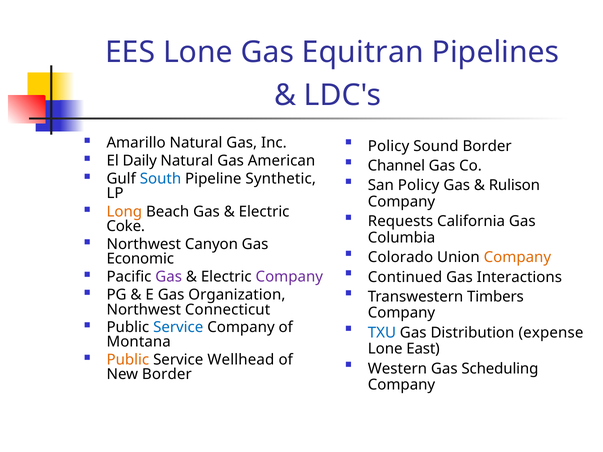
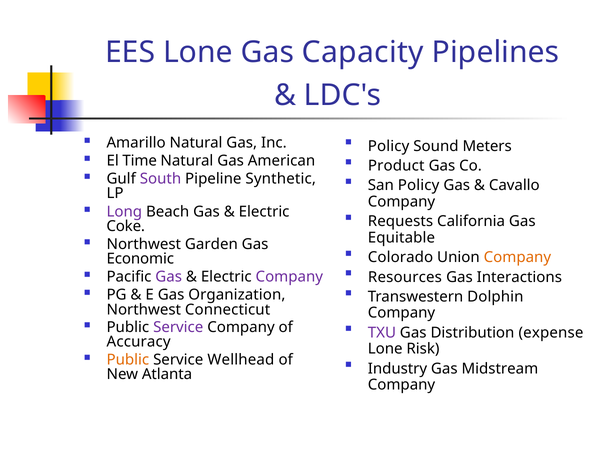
Equitran: Equitran -> Capacity
Sound Border: Border -> Meters
Daily: Daily -> Time
Channel: Channel -> Product
South colour: blue -> purple
Rulison: Rulison -> Cavallo
Long colour: orange -> purple
Columbia: Columbia -> Equitable
Canyon: Canyon -> Garden
Continued: Continued -> Resources
Timbers: Timbers -> Dolphin
Service at (178, 327) colour: blue -> purple
TXU colour: blue -> purple
Montana: Montana -> Accuracy
East: East -> Risk
Western: Western -> Industry
Scheduling: Scheduling -> Midstream
New Border: Border -> Atlanta
